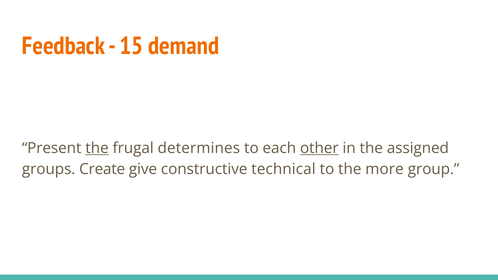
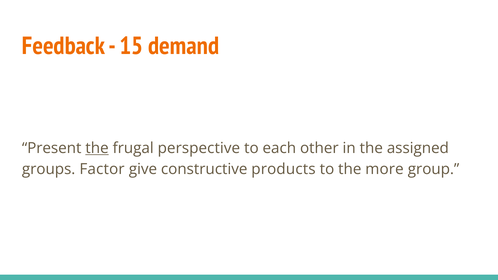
determines: determines -> perspective
other underline: present -> none
Create: Create -> Factor
technical: technical -> products
